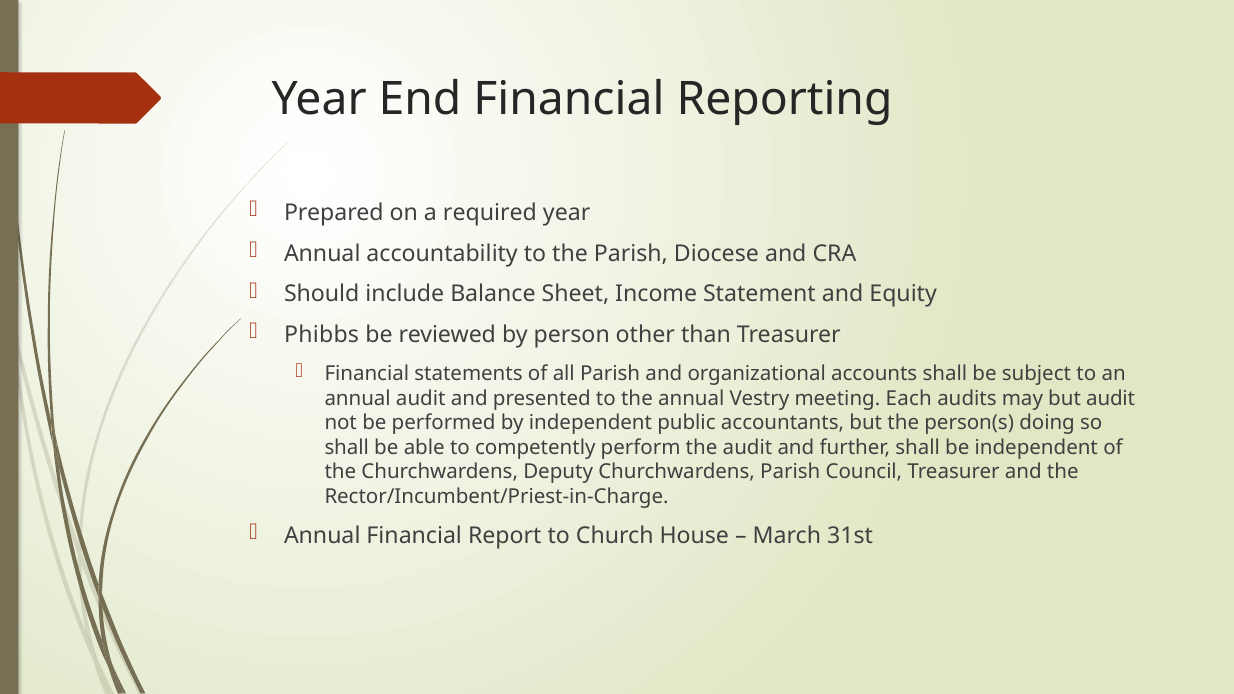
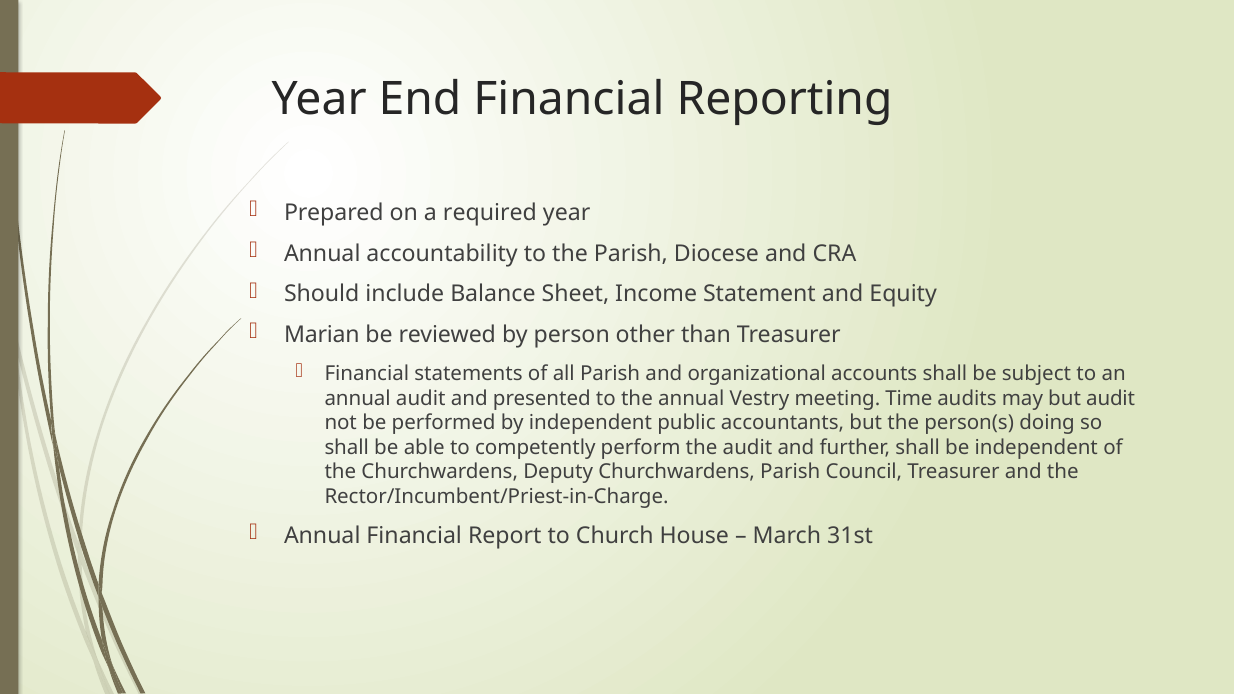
Phibbs: Phibbs -> Marian
Each: Each -> Time
